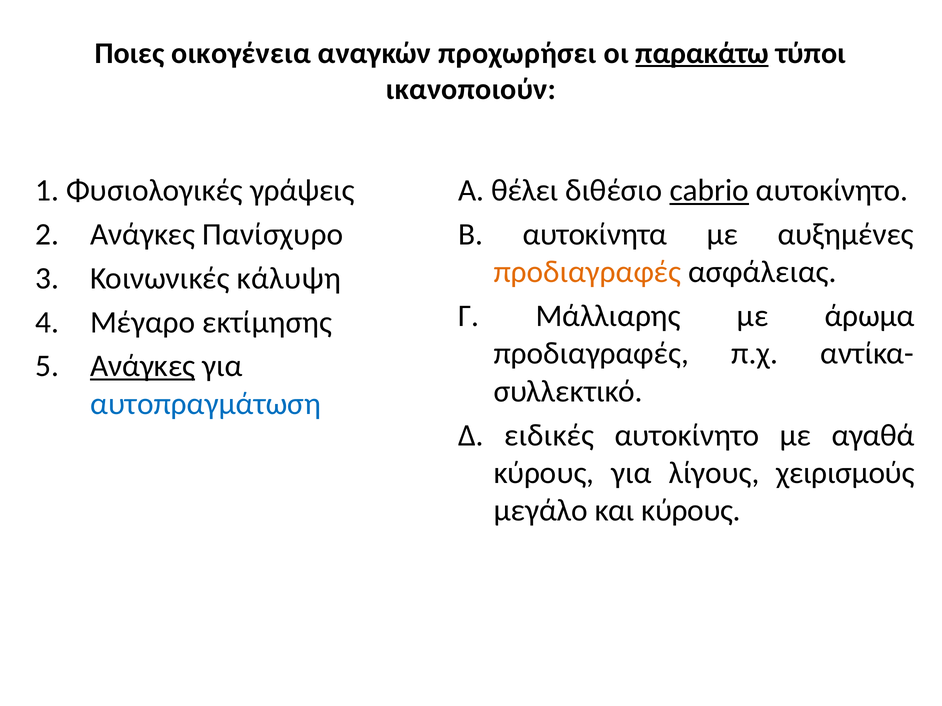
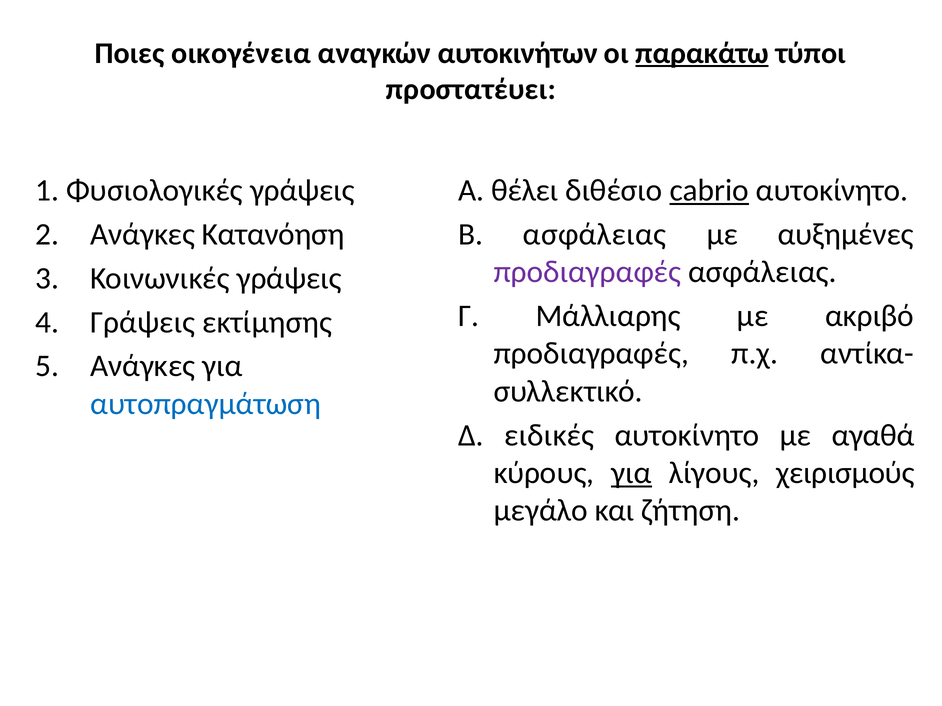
προχωρήσει: προχωρήσει -> αυτοκινήτων
ικανοποιούν: ικανοποιούν -> προστατέυει
Πανίσχυρο: Πανίσχυρο -> Κατανόηση
Β αυτοκίνητα: αυτοκίνητα -> ασφάλειας
προδιαγραφές at (587, 272) colour: orange -> purple
Κοινωνικές κάλυψη: κάλυψη -> γράψεις
άρωμα: άρωμα -> ακριβό
Μέγαρο at (143, 322): Μέγαρο -> Γράψεις
Ανάγκες at (143, 366) underline: present -> none
για at (631, 473) underline: none -> present
και κύρους: κύρους -> ζήτηση
